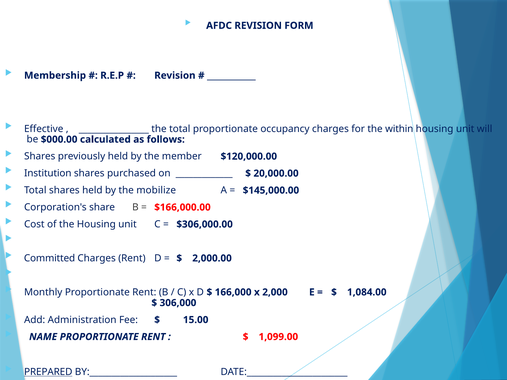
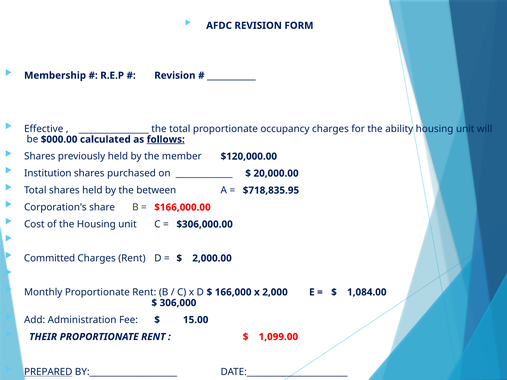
within: within -> ability
follows underline: none -> present
mobilize: mobilize -> between
$145,000.00: $145,000.00 -> $718,835.95
NAME: NAME -> THEIR
